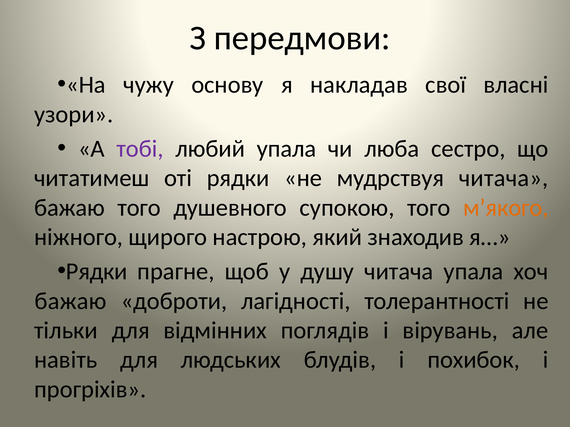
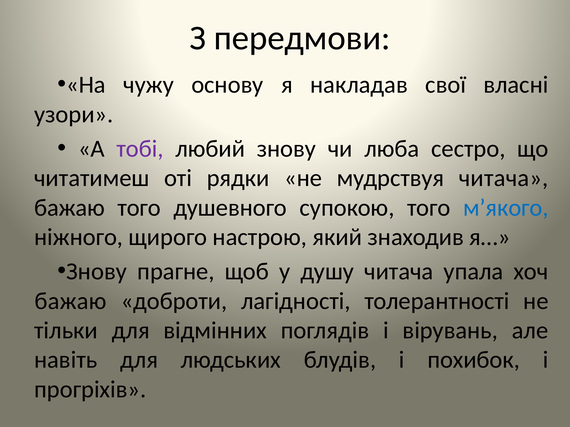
любий упала: упала -> знову
м’якого colour: orange -> blue
Рядки at (97, 272): Рядки -> Знову
